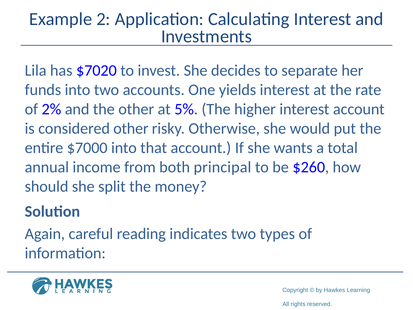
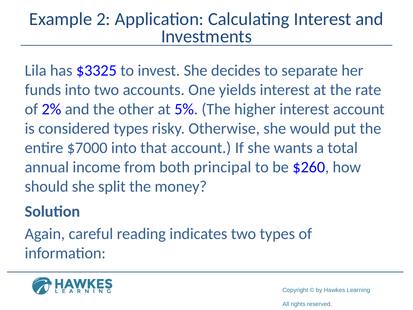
$7020: $7020 -> $3325
considered other: other -> types
